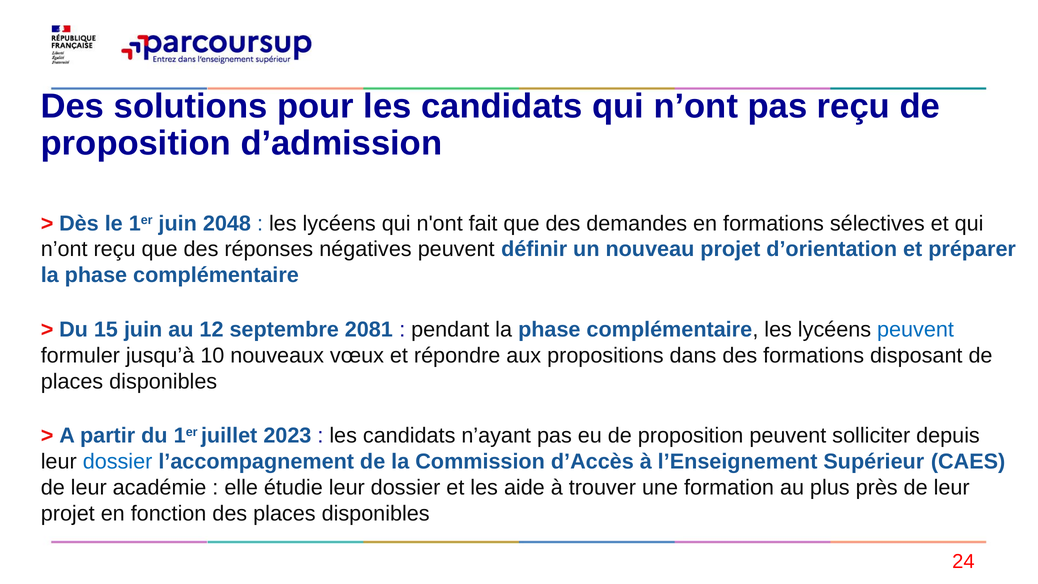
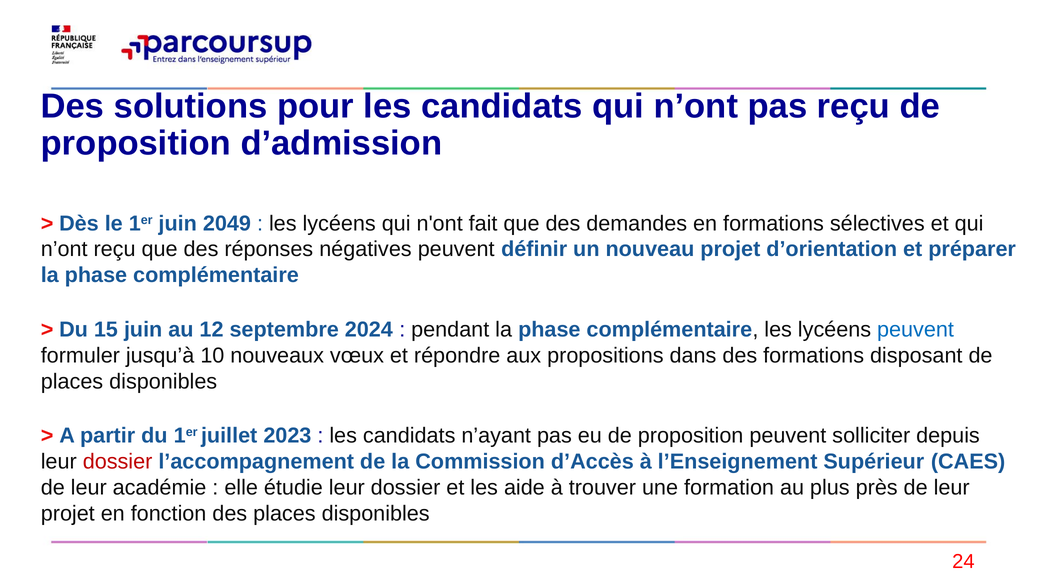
2048: 2048 -> 2049
2081: 2081 -> 2024
dossier at (118, 461) colour: blue -> red
